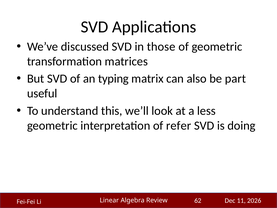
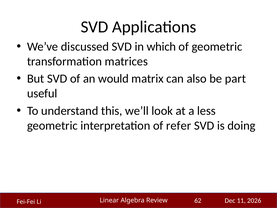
those: those -> which
typing: typing -> would
